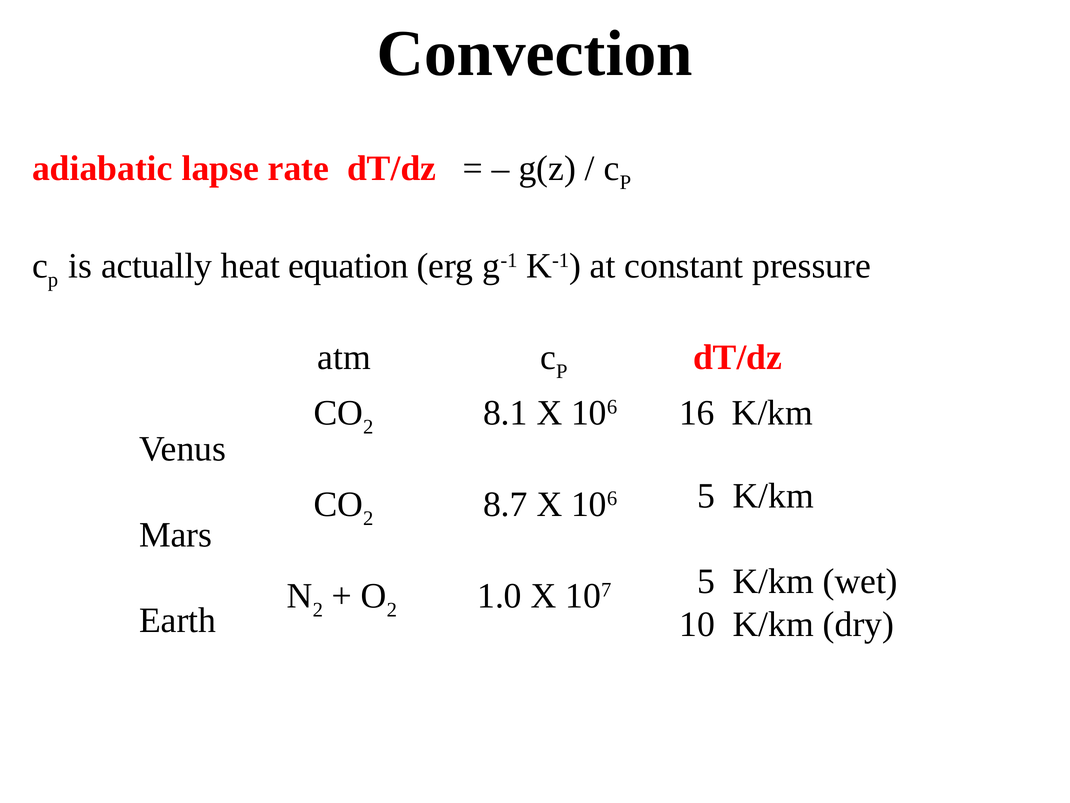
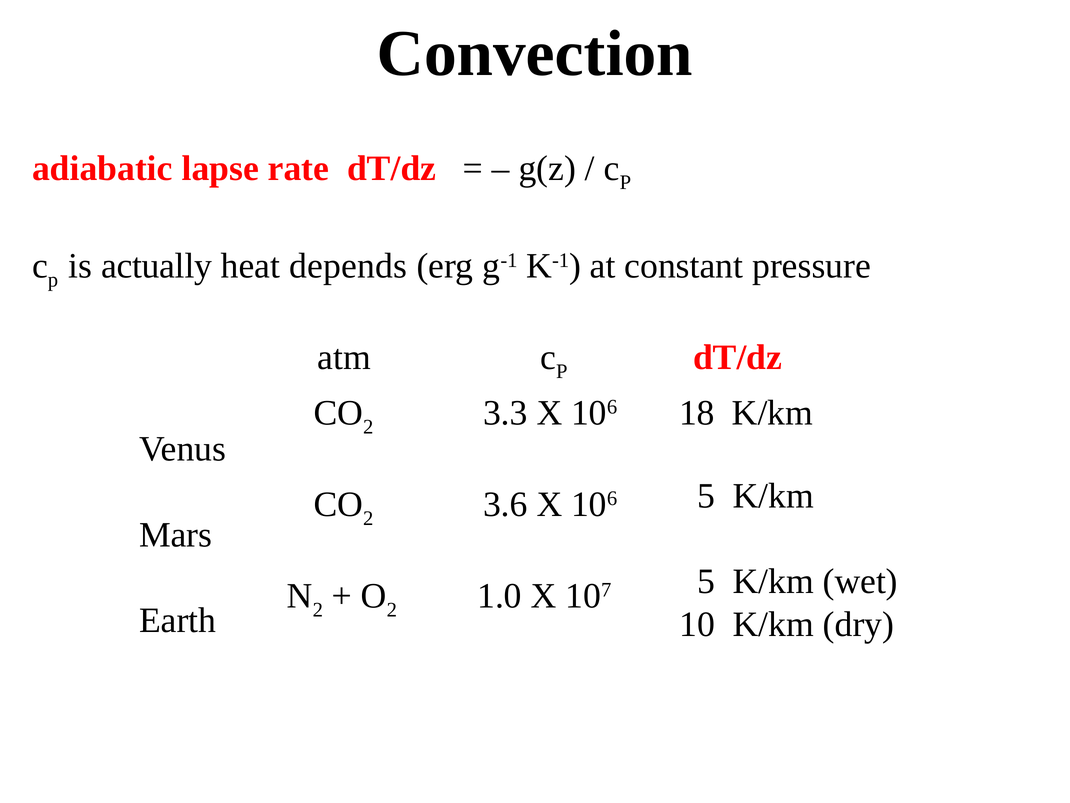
equation: equation -> depends
8.1: 8.1 -> 3.3
16: 16 -> 18
8.7: 8.7 -> 3.6
